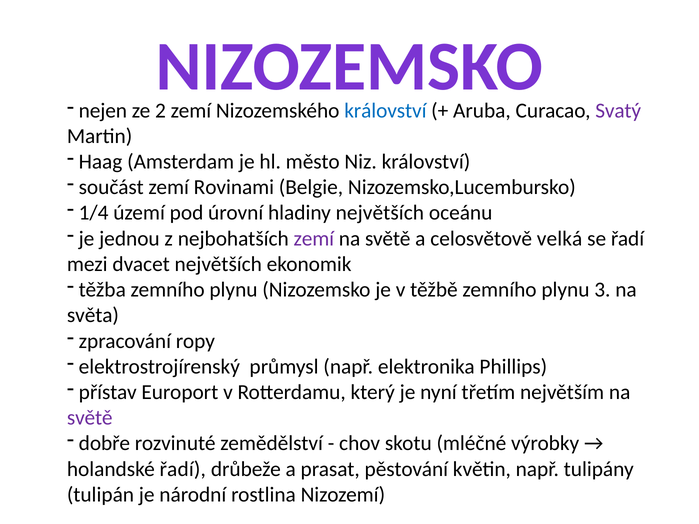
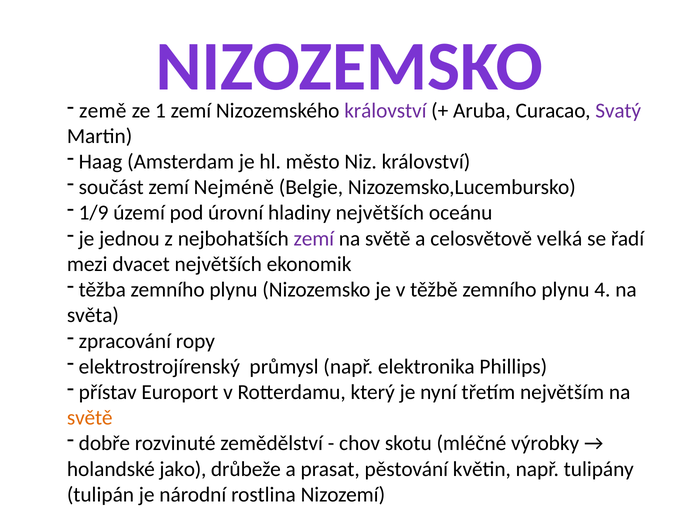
nejen: nejen -> země
2: 2 -> 1
království at (385, 111) colour: blue -> purple
Rovinami: Rovinami -> Nejméně
1/4: 1/4 -> 1/9
3: 3 -> 4
světě at (90, 418) colour: purple -> orange
holandské řadí: řadí -> jako
